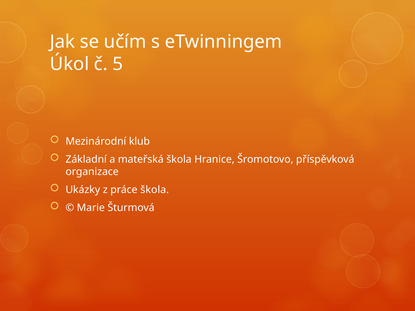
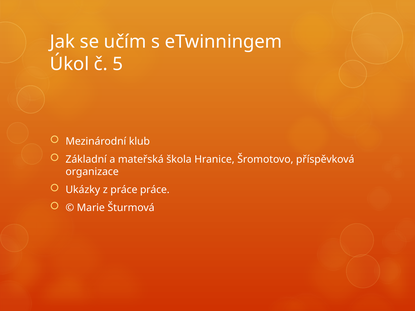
práce škola: škola -> práce
